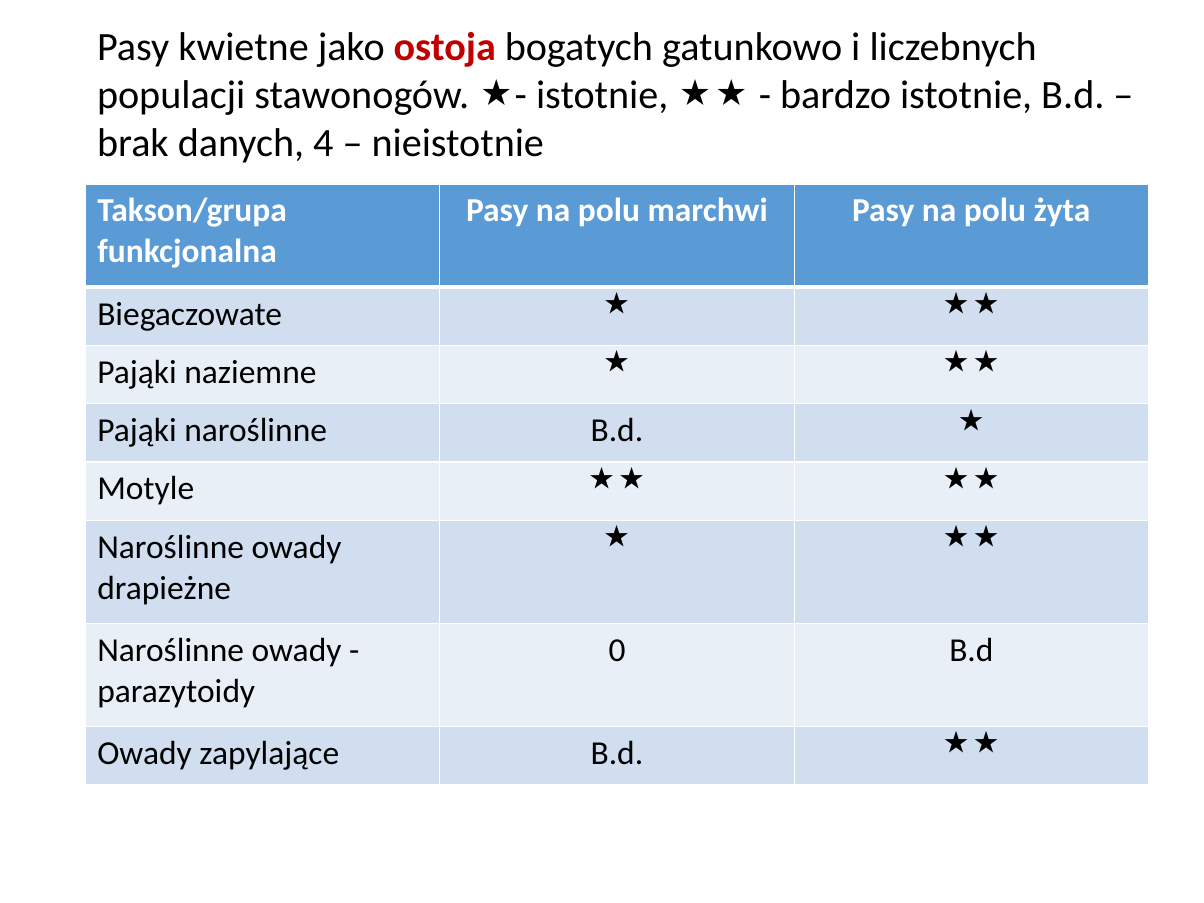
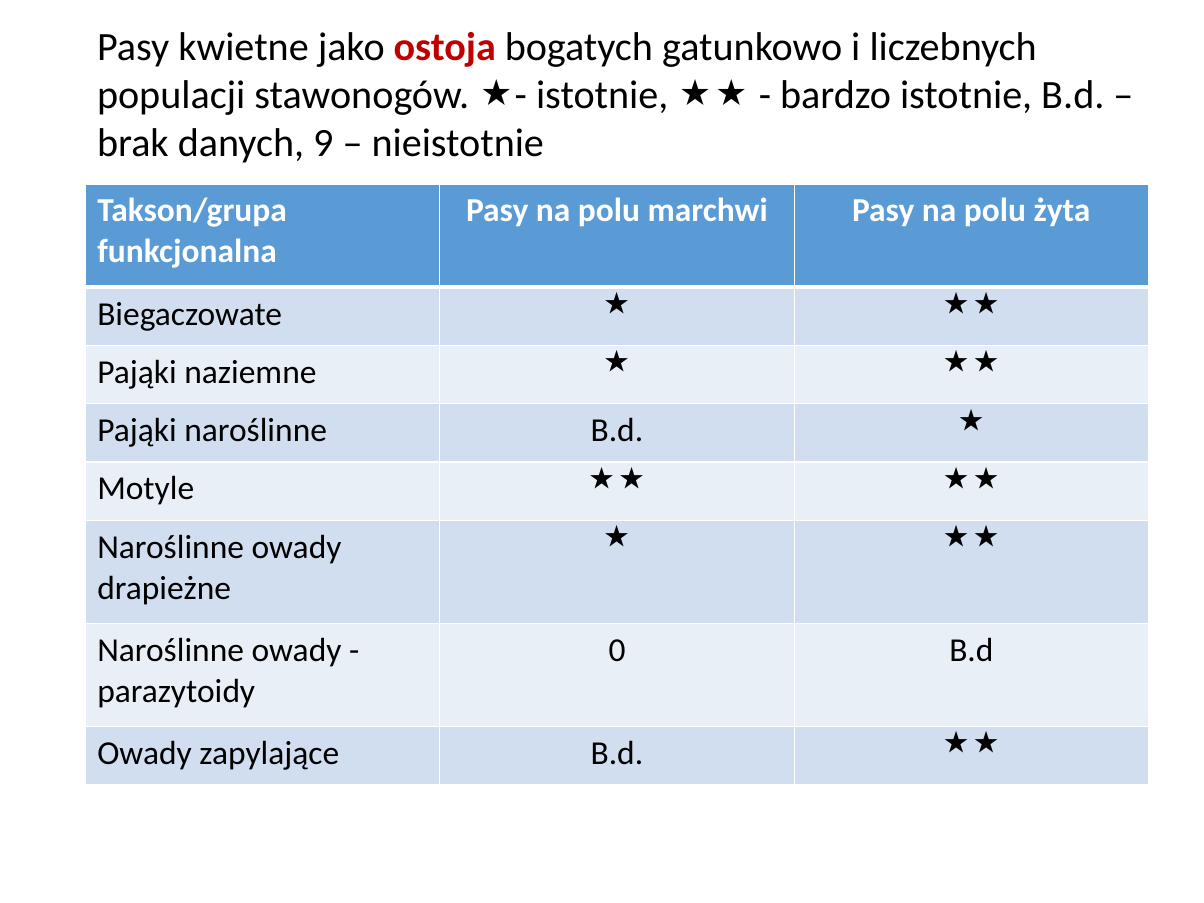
4: 4 -> 9
